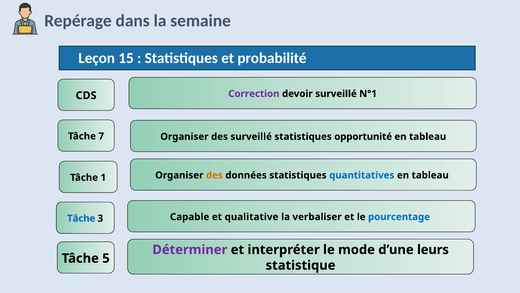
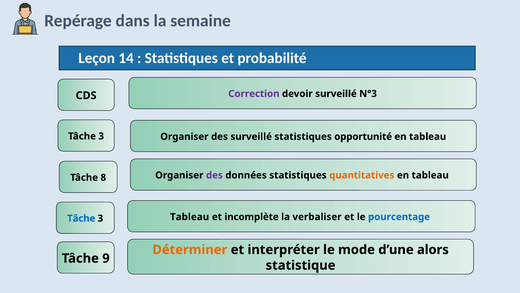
15: 15 -> 14
N°1: N°1 -> N°3
7 at (101, 136): 7 -> 3
des at (214, 175) colour: orange -> purple
quantitatives colour: blue -> orange
1: 1 -> 8
Capable at (190, 217): Capable -> Tableau
qualitative: qualitative -> incomplète
Déterminer colour: purple -> orange
leurs: leurs -> alors
5: 5 -> 9
